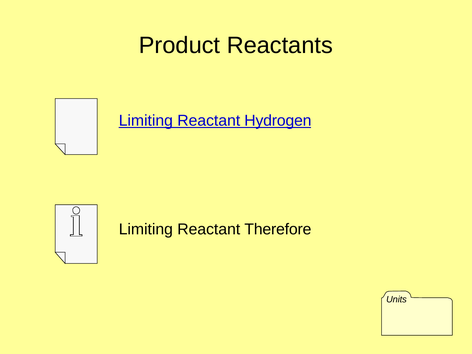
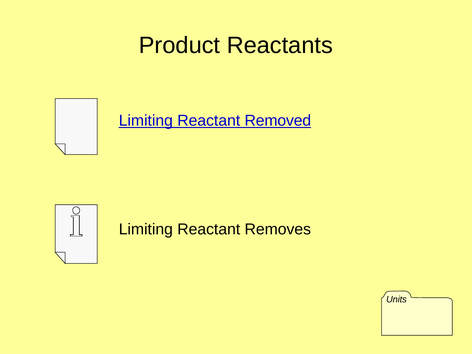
Hydrogen: Hydrogen -> Removed
Therefore: Therefore -> Removes
